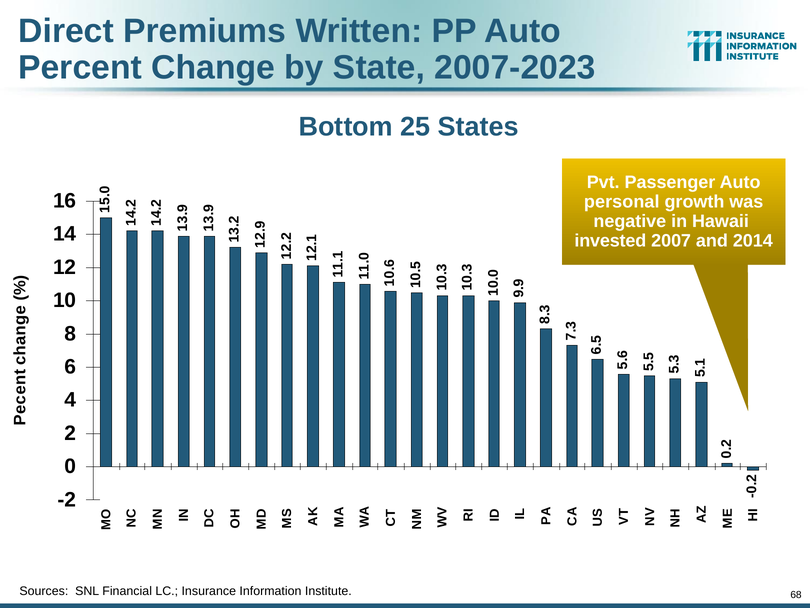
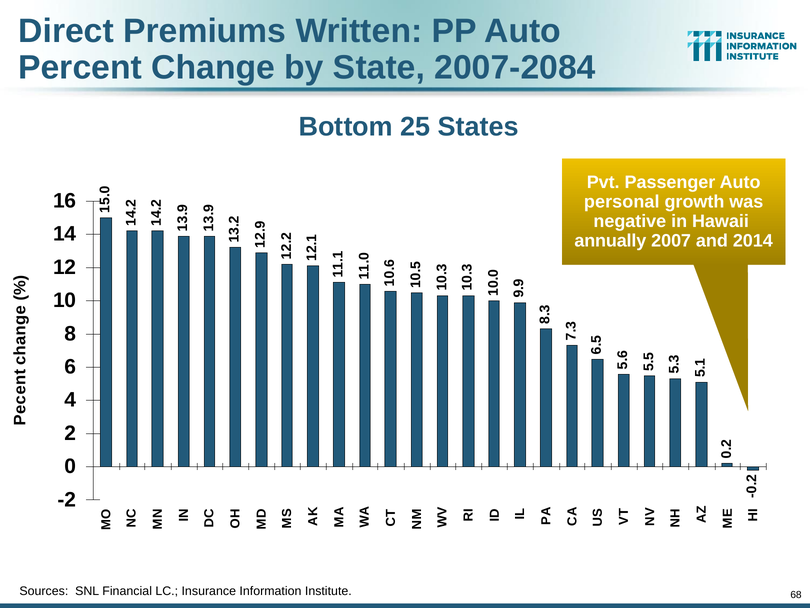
2007-2023: 2007-2023 -> 2007-2084
invested: invested -> annually
